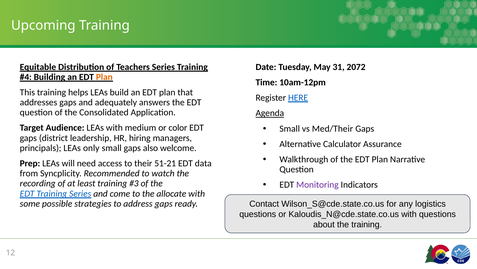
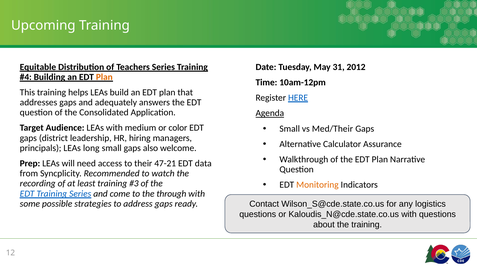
2072: 2072 -> 2012
only: only -> long
51-21: 51-21 -> 47-21
Monitoring colour: purple -> orange
allocate: allocate -> through
